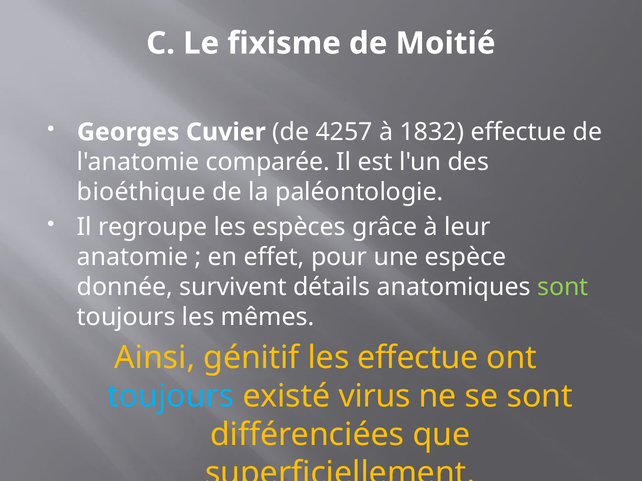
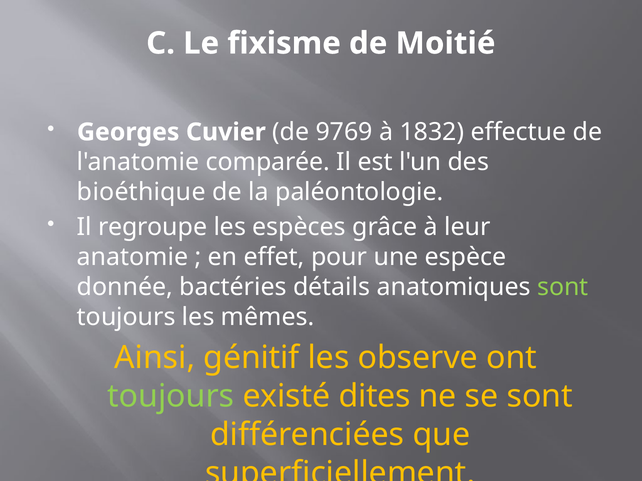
4257: 4257 -> 9769
survivent: survivent -> bactéries
les effectue: effectue -> observe
toujours at (171, 397) colour: light blue -> light green
virus: virus -> dites
